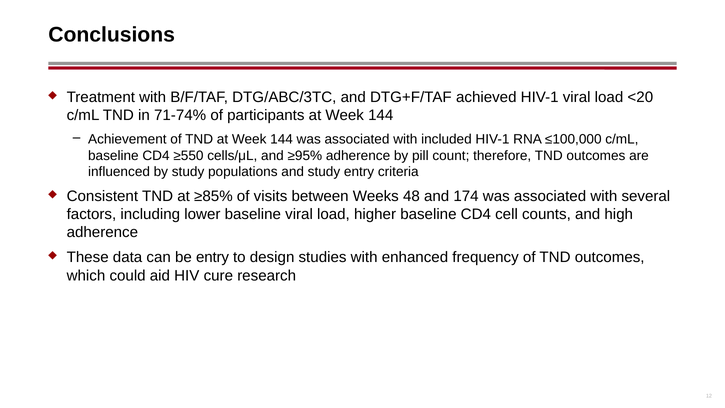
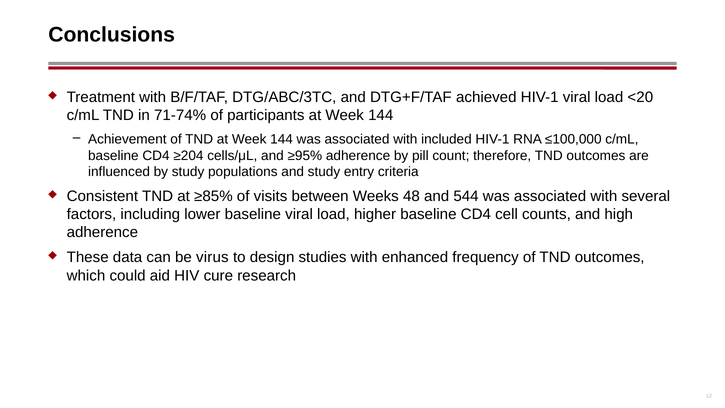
≥550: ≥550 -> ≥204
174: 174 -> 544
be entry: entry -> virus
